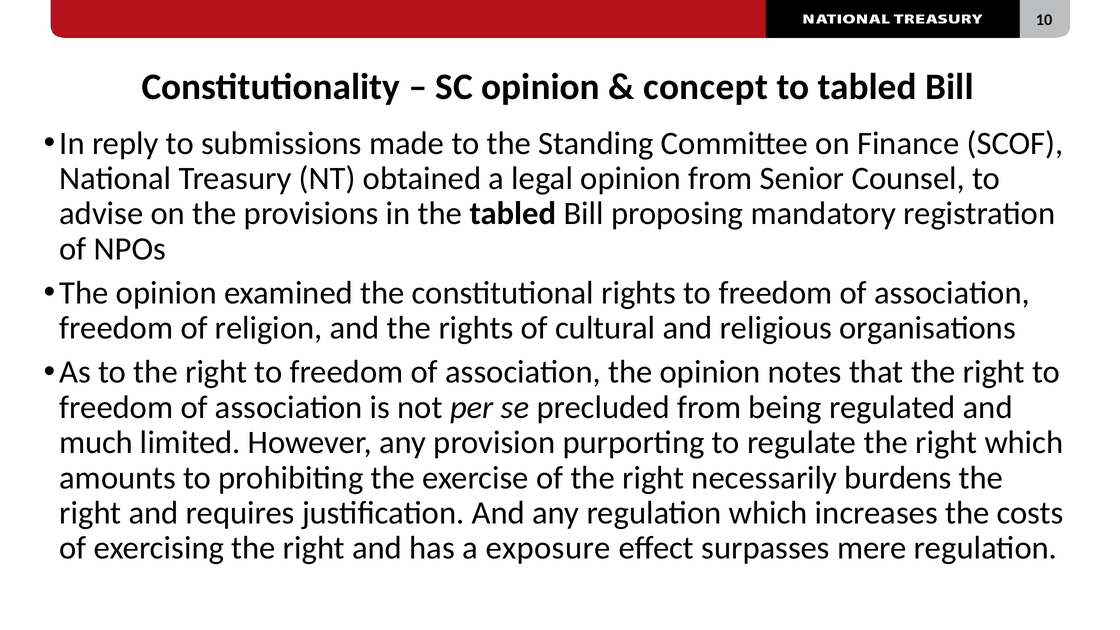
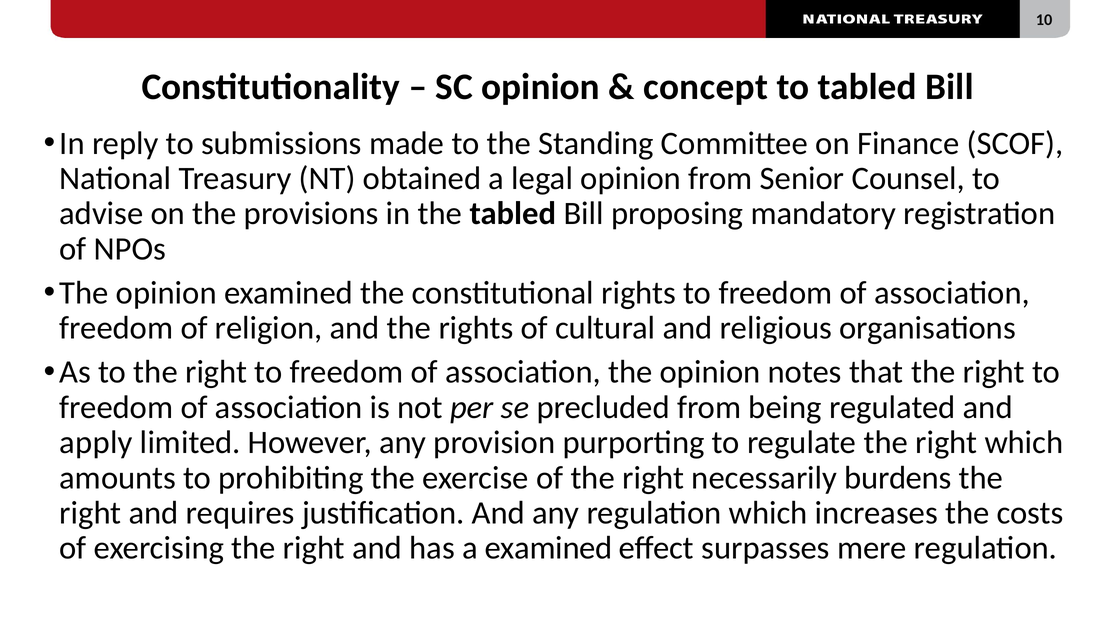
much: much -> apply
a exposure: exposure -> examined
